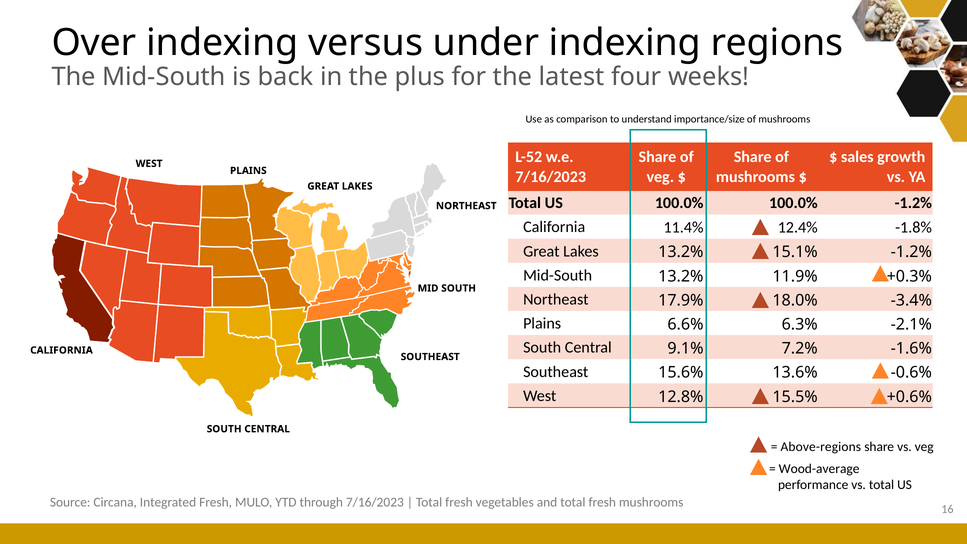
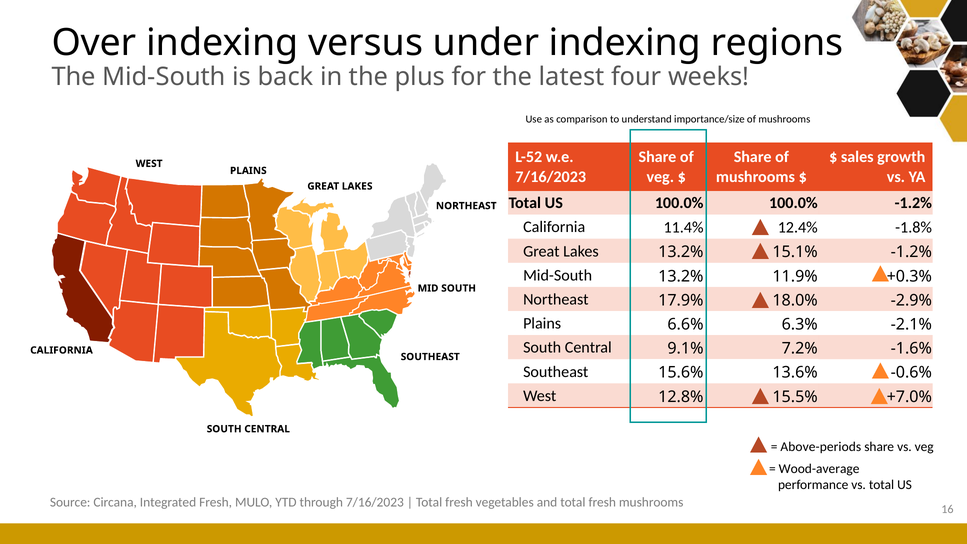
-3.4%: -3.4% -> -2.9%
+0.6%: +0.6% -> +7.0%
Above-regions: Above-regions -> Above-periods
